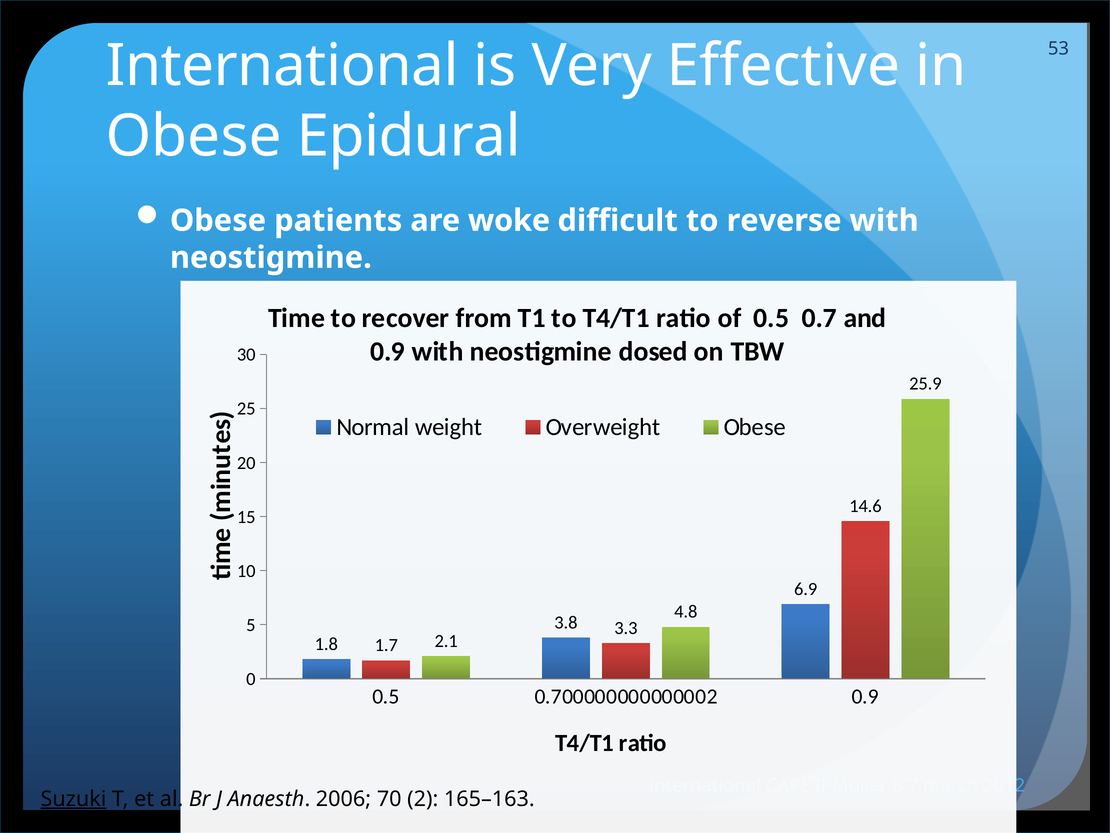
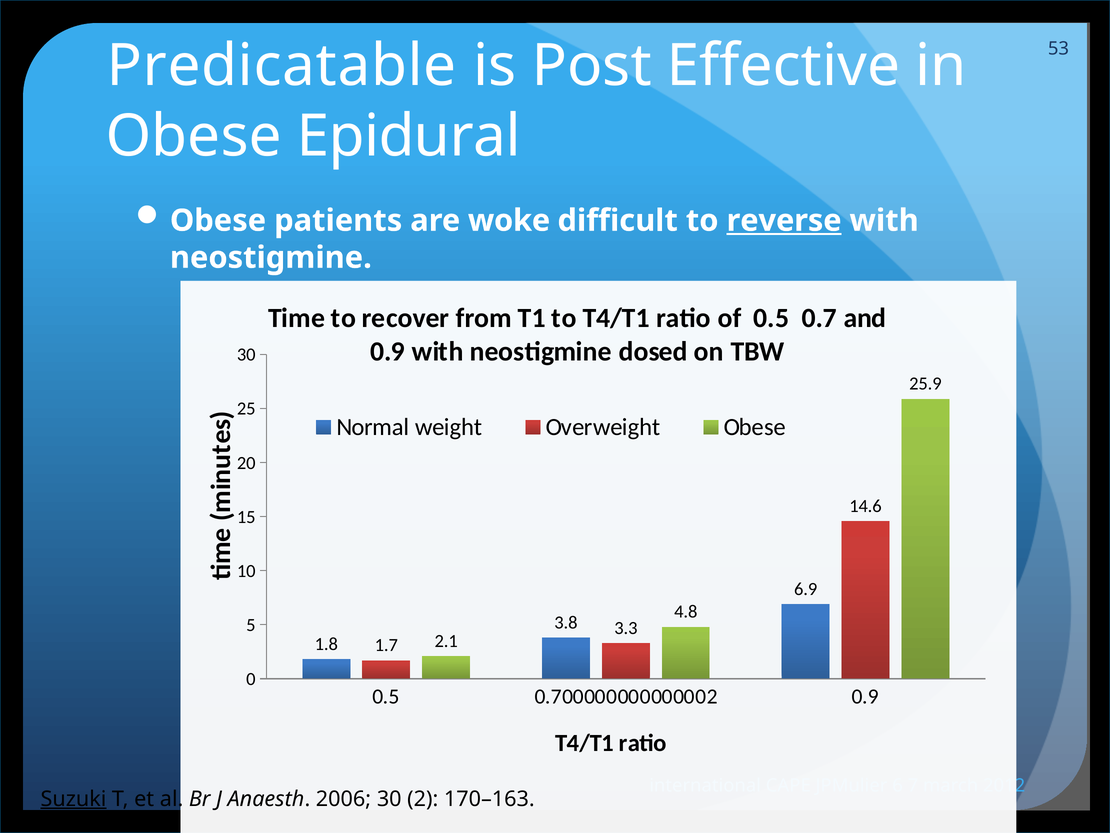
International at (282, 66): International -> Predicatable
Very: Very -> Post
reverse underline: none -> present
2006 70: 70 -> 30
165–163: 165–163 -> 170–163
